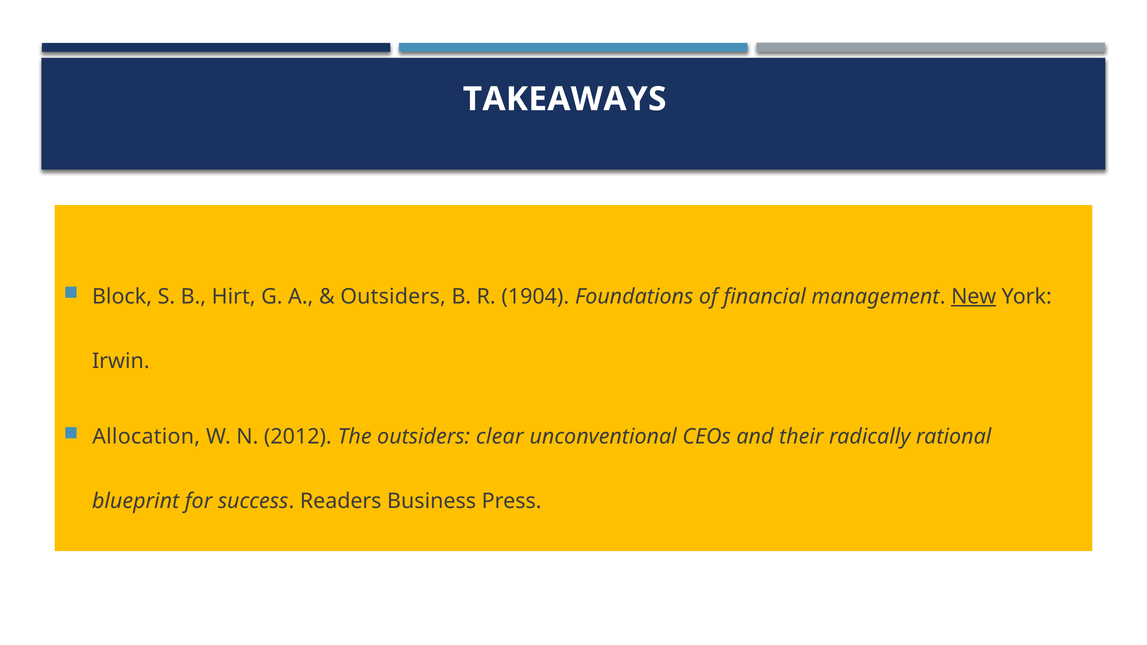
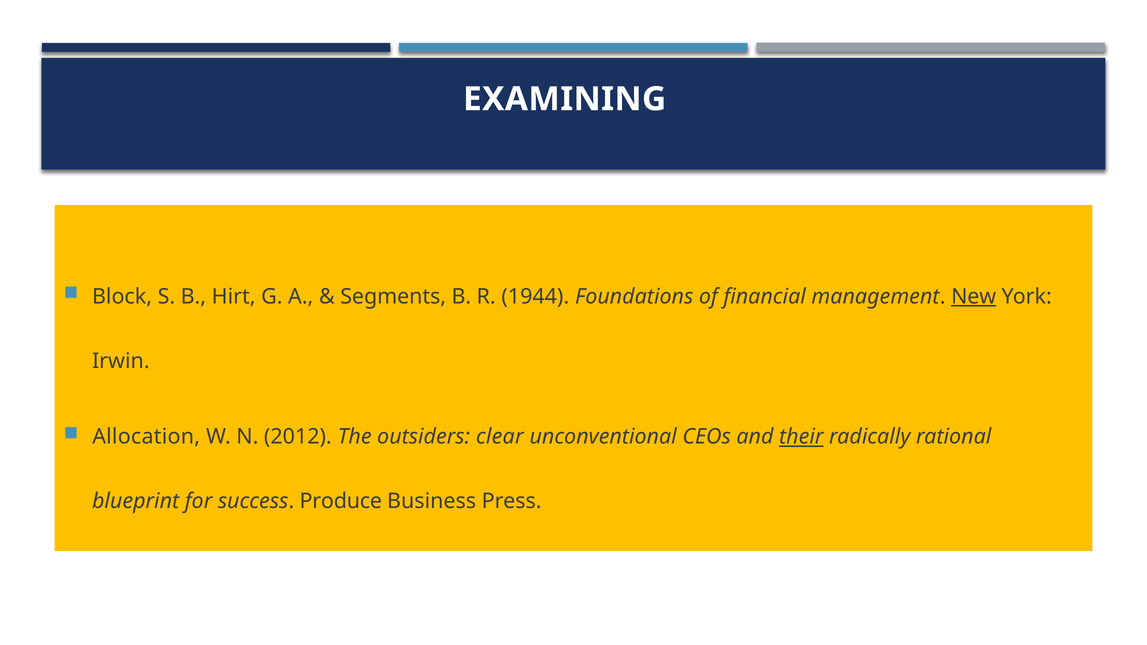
TAKEAWAYS: TAKEAWAYS -> EXAMINING
Outsiders at (393, 296): Outsiders -> Segments
1904: 1904 -> 1944
their underline: none -> present
Readers: Readers -> Produce
